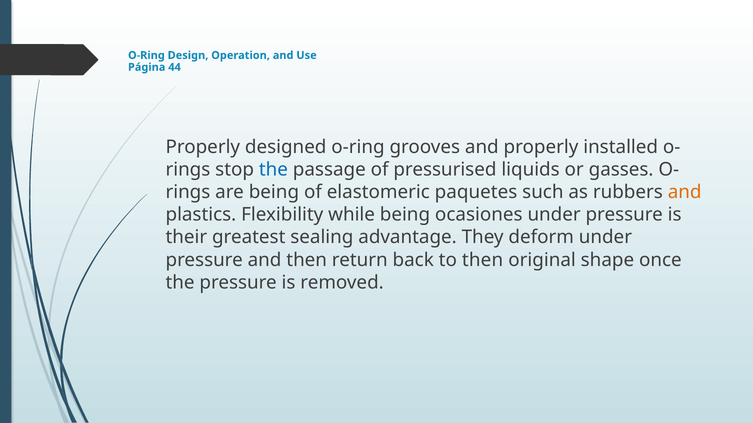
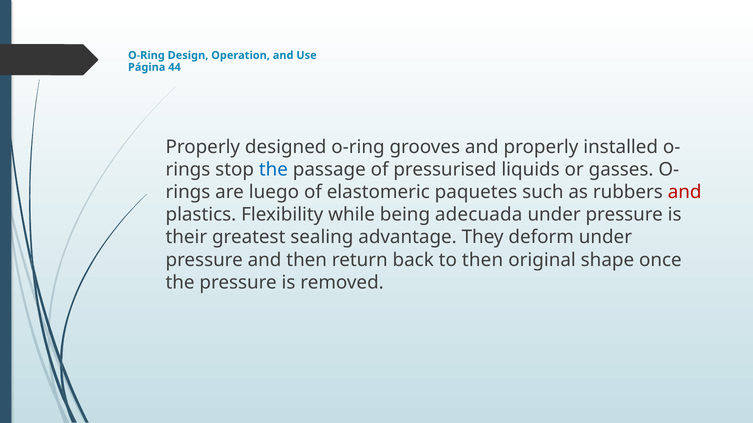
are being: being -> luego
and at (685, 192) colour: orange -> red
ocasiones: ocasiones -> adecuada
